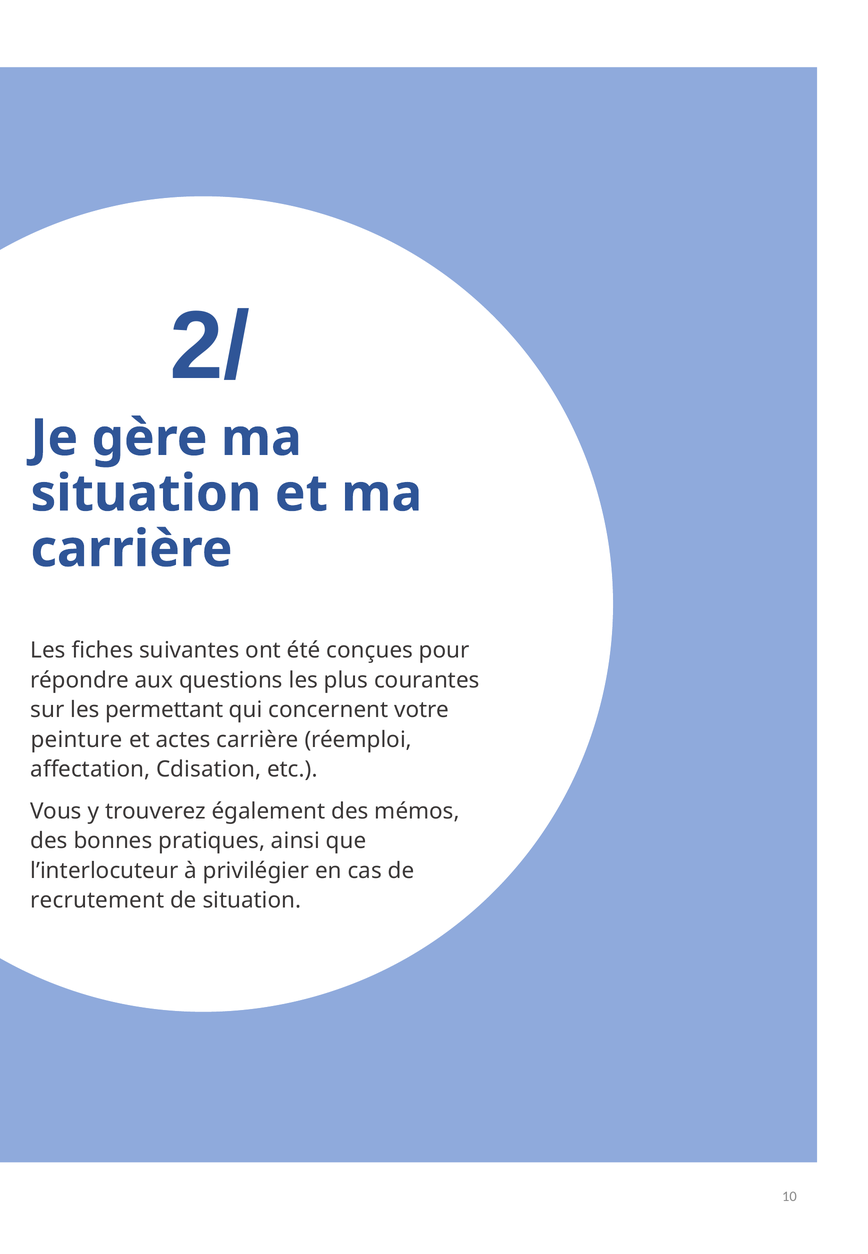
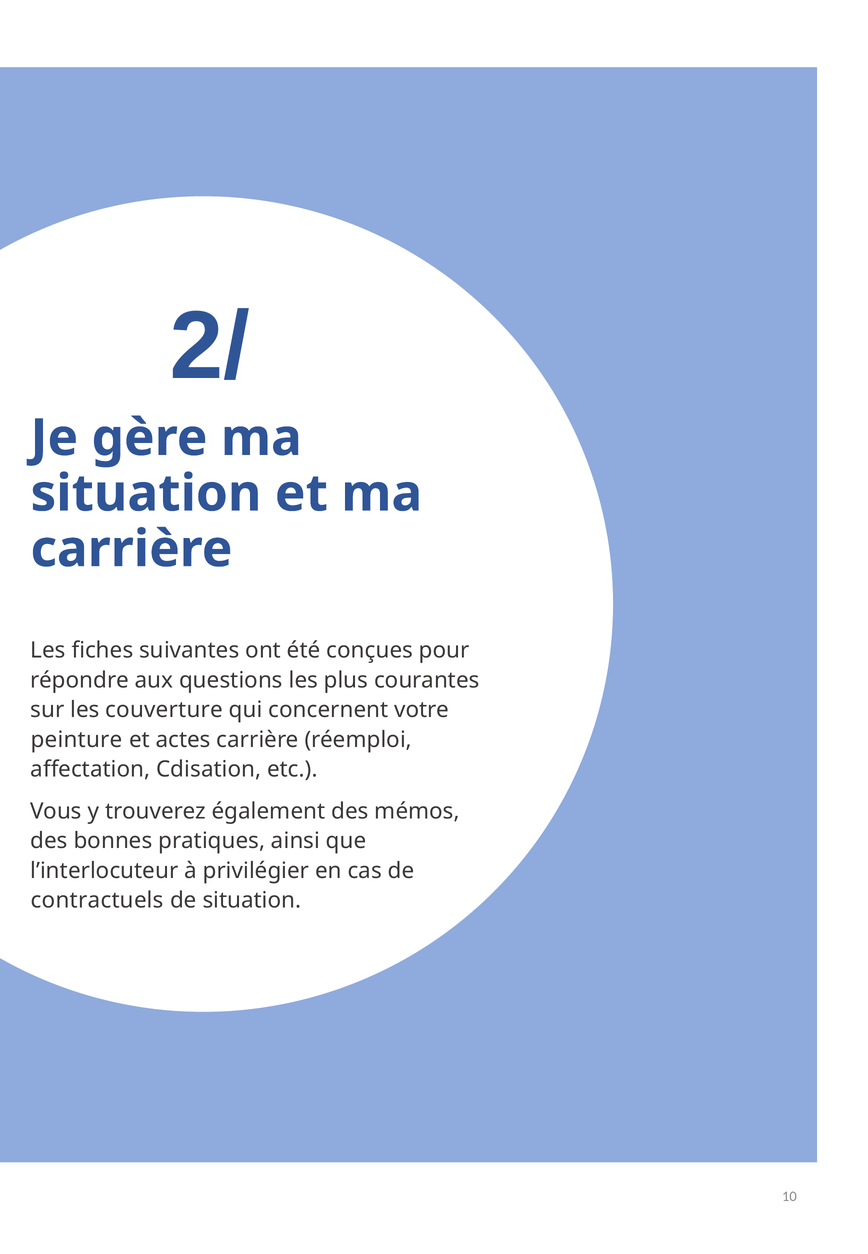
permettant: permettant -> couverture
recrutement: recrutement -> contractuels
